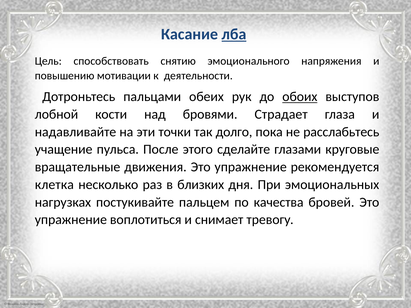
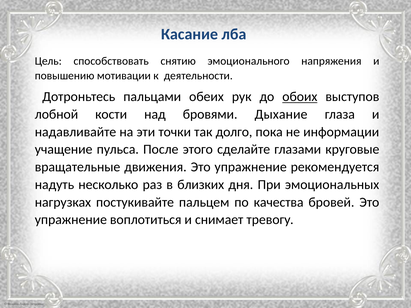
лба underline: present -> none
Страдает: Страдает -> Дыхание
расслабьтесь: расслабьтесь -> информации
клетка: клетка -> надуть
